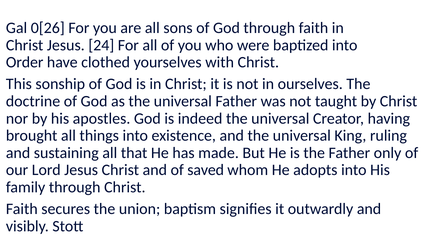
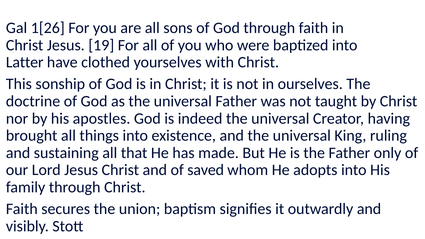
0[26: 0[26 -> 1[26
24: 24 -> 19
Order: Order -> Latter
